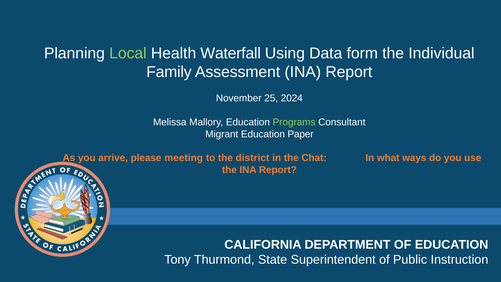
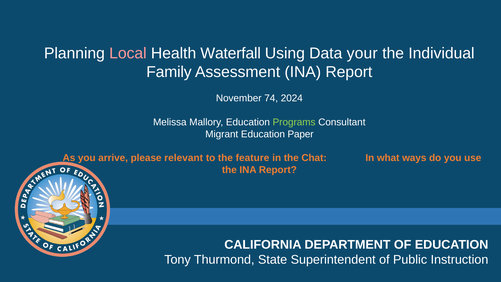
Local colour: light green -> pink
form: form -> your
25: 25 -> 74
meeting: meeting -> relevant
district: district -> feature
